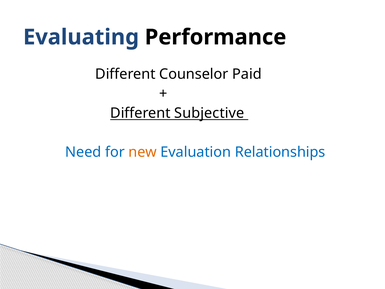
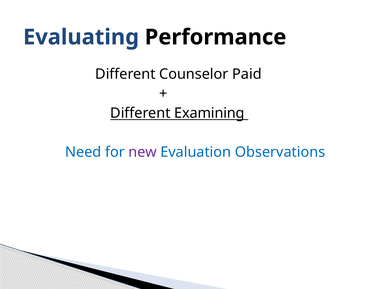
Subjective: Subjective -> Examining
new colour: orange -> purple
Relationships: Relationships -> Observations
